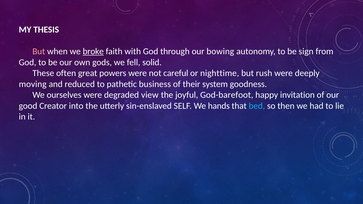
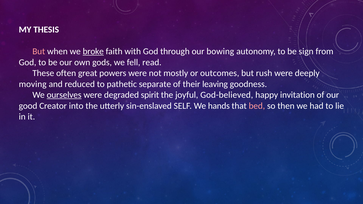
solid: solid -> read
careful: careful -> mostly
nighttime: nighttime -> outcomes
business: business -> separate
system: system -> leaving
ourselves underline: none -> present
view: view -> spirit
God-barefoot: God-barefoot -> God-believed
bed colour: light blue -> pink
